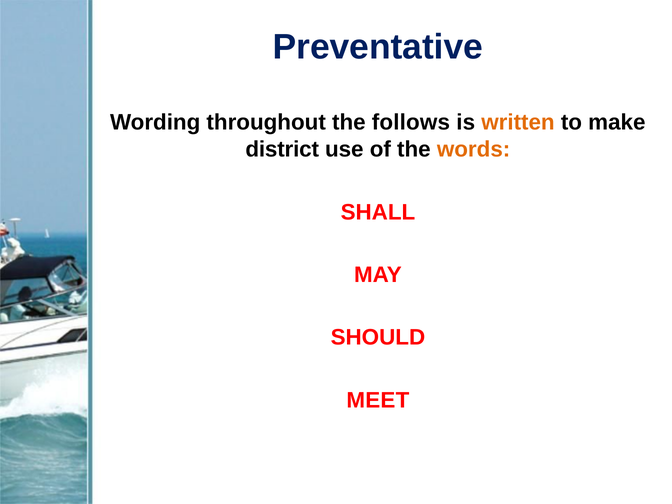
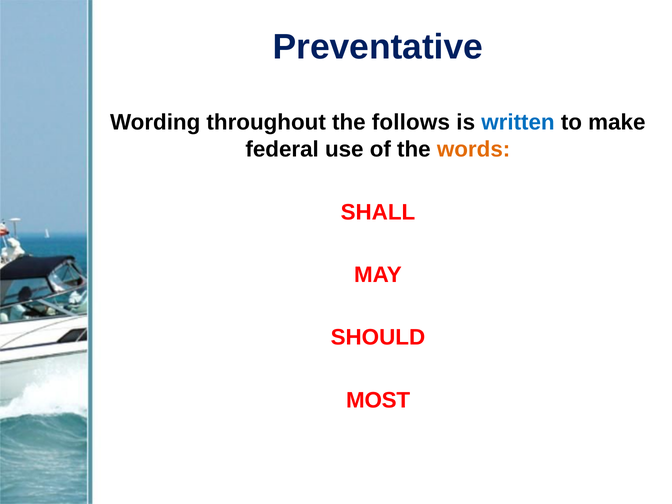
written colour: orange -> blue
district: district -> federal
MEET: MEET -> MOST
